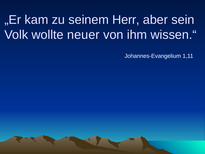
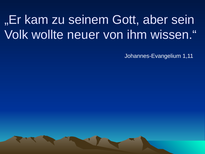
Herr: Herr -> Gott
